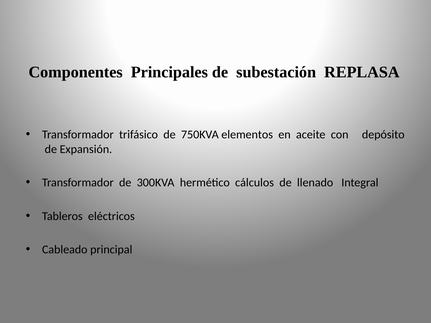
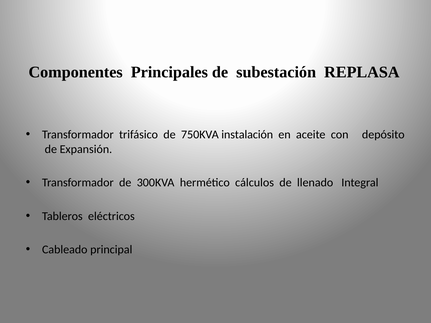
elementos: elementos -> instalación
